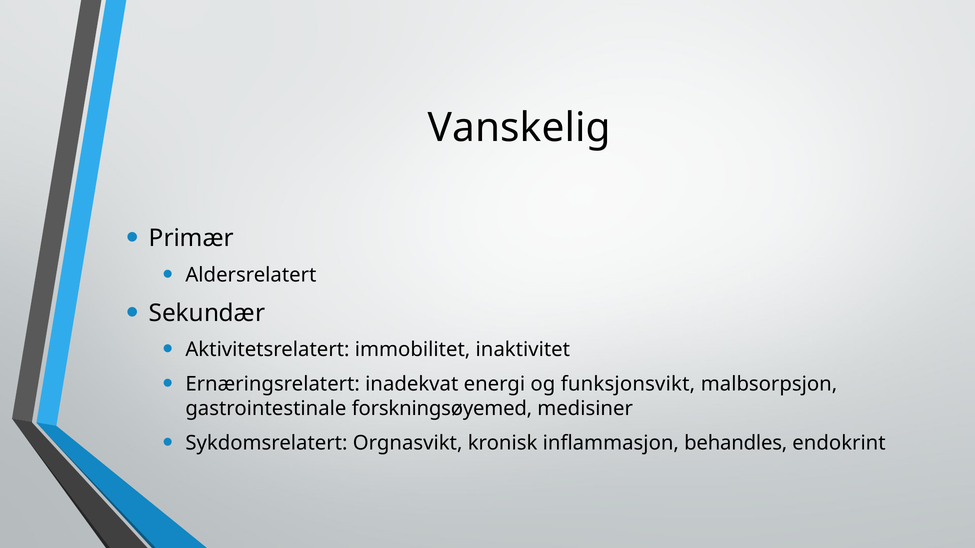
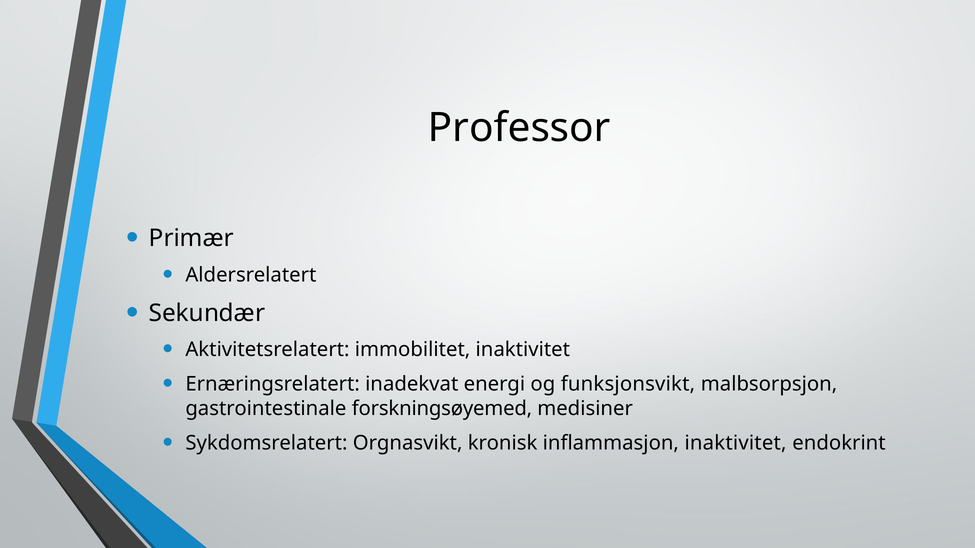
Vanskelig: Vanskelig -> Professor
inflammasjon behandles: behandles -> inaktivitet
